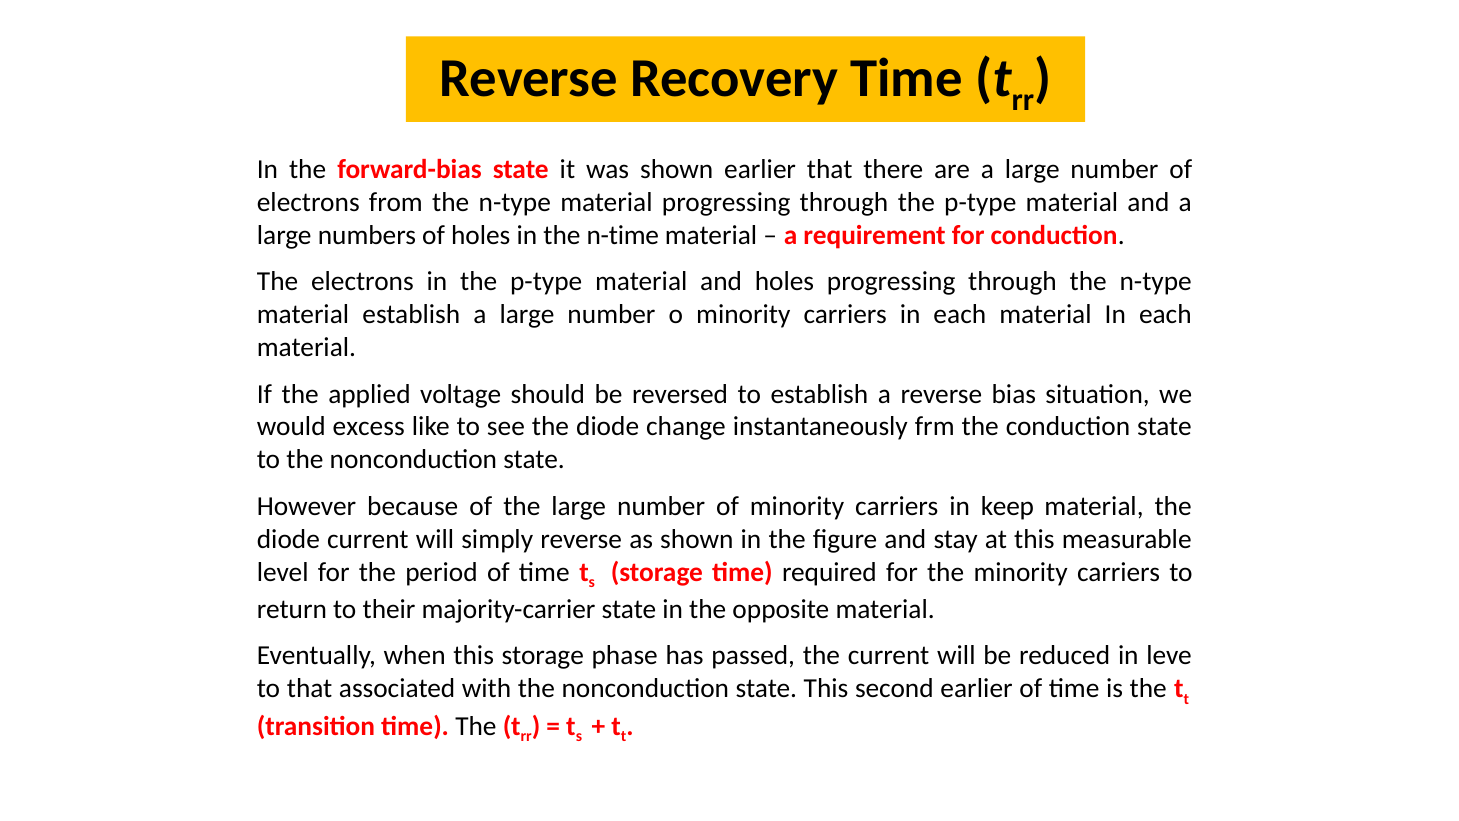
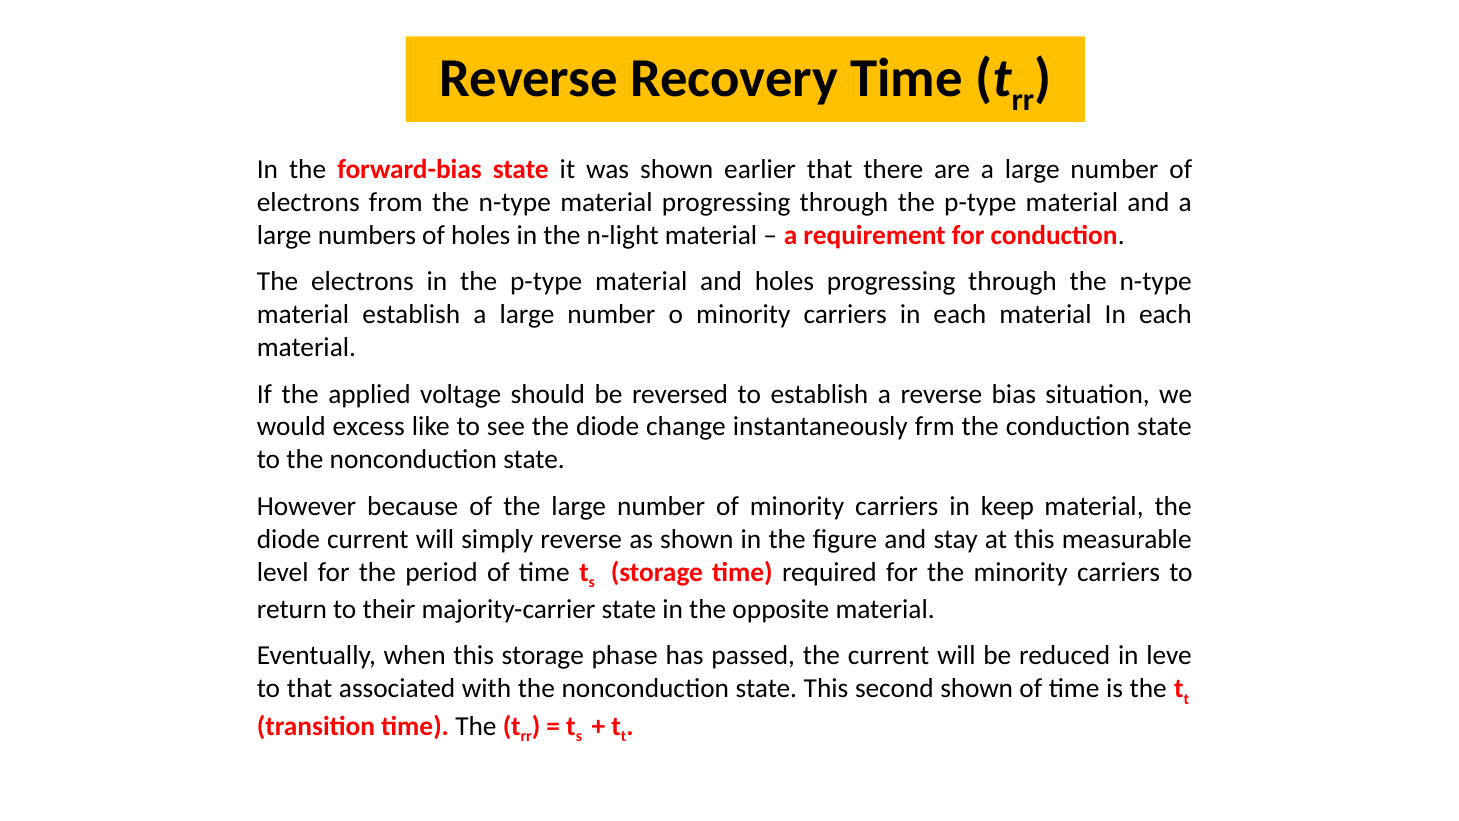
n-time: n-time -> n-light
second earlier: earlier -> shown
